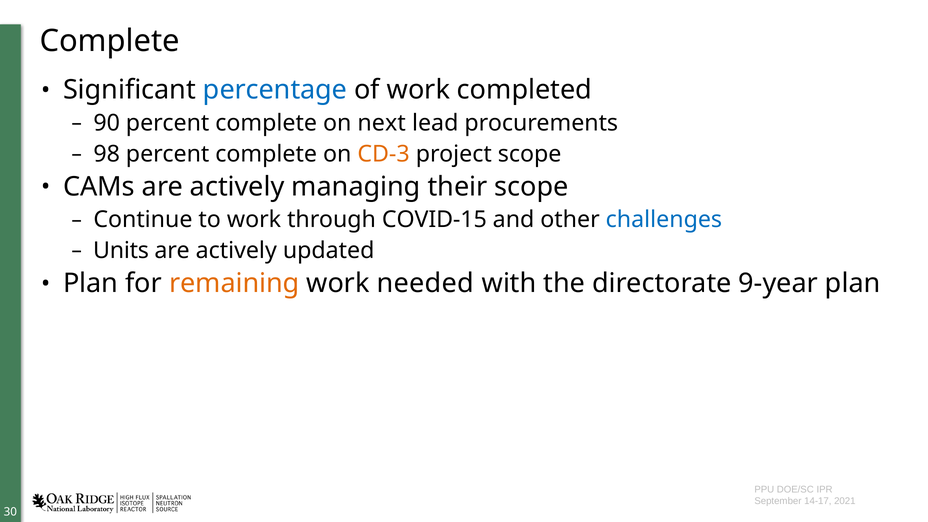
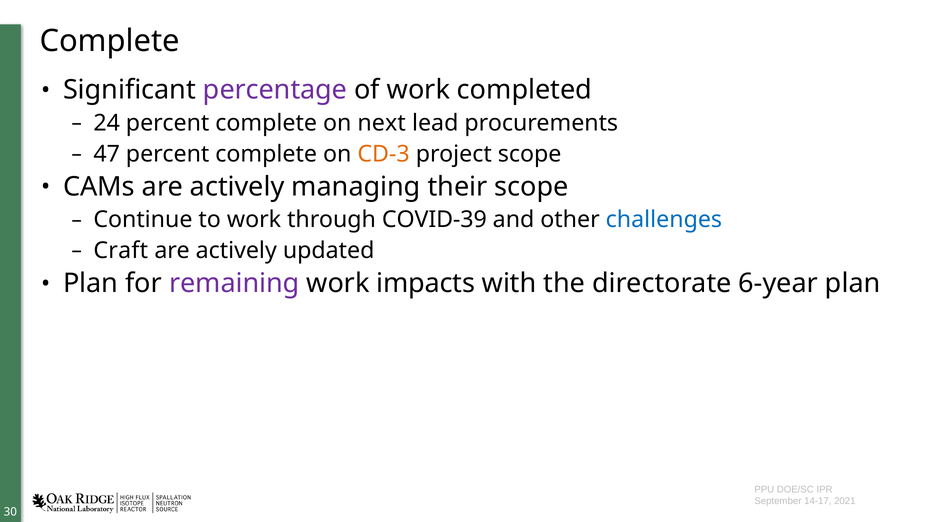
percentage colour: blue -> purple
90: 90 -> 24
98: 98 -> 47
COVID-15: COVID-15 -> COVID-39
Units: Units -> Craft
remaining colour: orange -> purple
needed: needed -> impacts
9-year: 9-year -> 6-year
